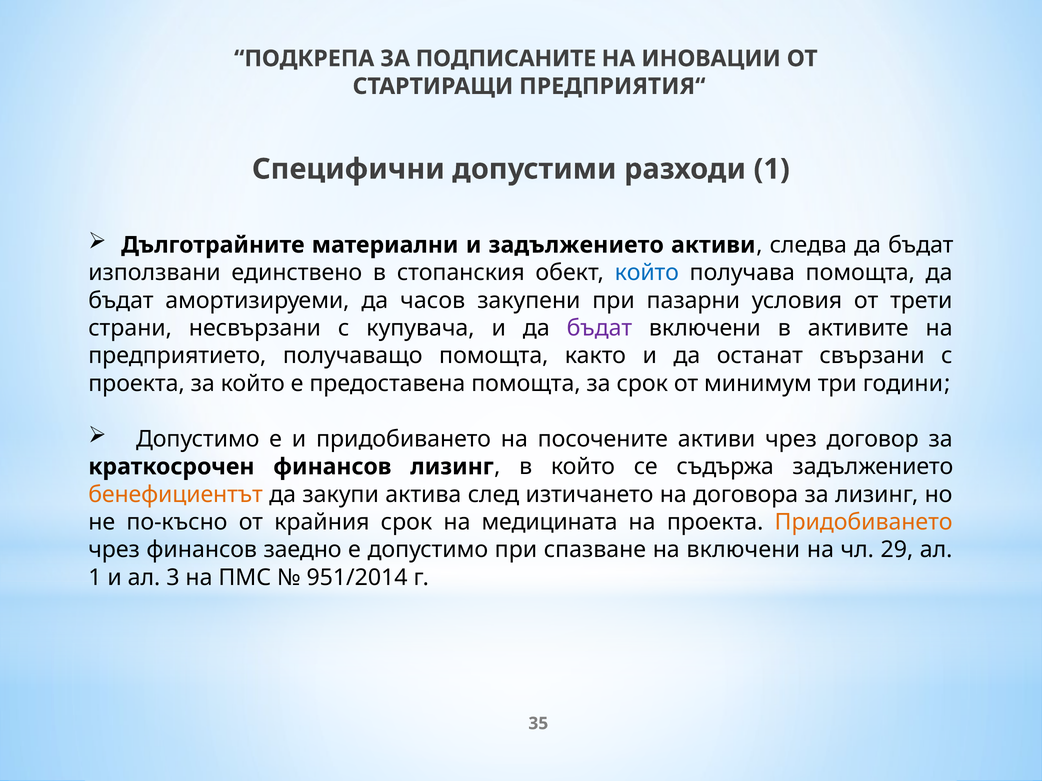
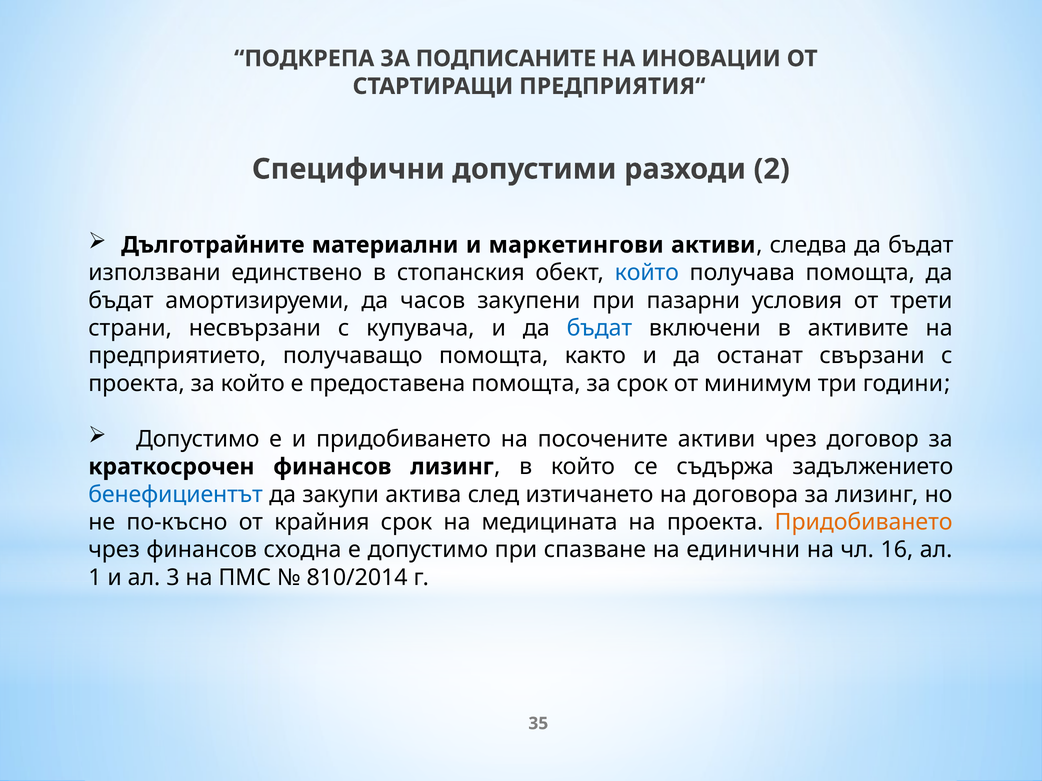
разходи 1: 1 -> 2
и задължението: задължението -> маркетингови
бъдат at (599, 328) colour: purple -> blue
бенефициентът colour: orange -> blue
заедно: заедно -> сходна
на включени: включени -> единични
29: 29 -> 16
951/2014: 951/2014 -> 810/2014
